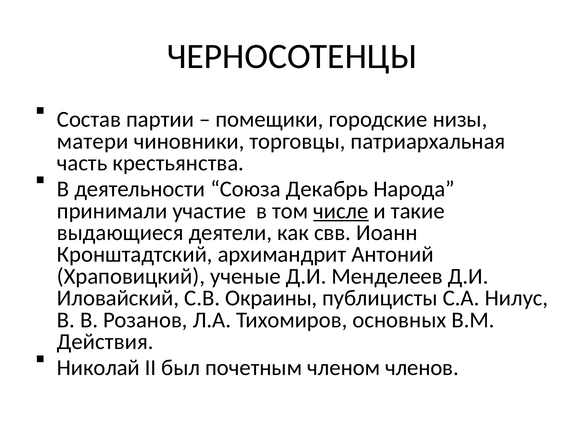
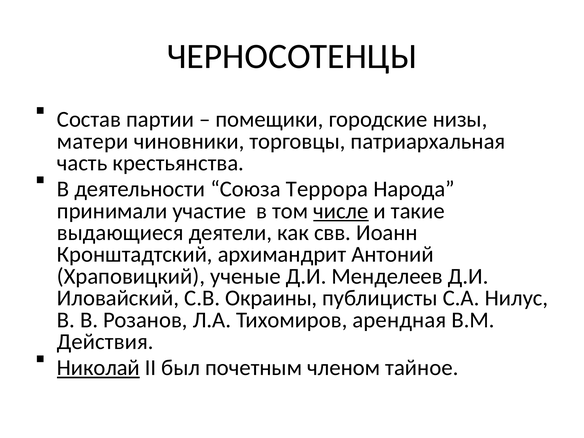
Декабрь: Декабрь -> Террора
основных: основных -> арендная
Николай underline: none -> present
членов: членов -> тайное
